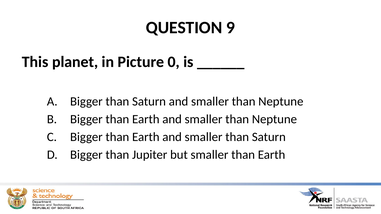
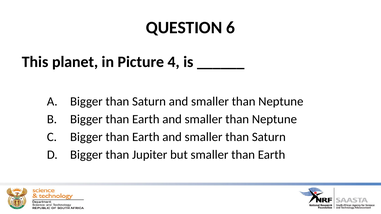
9: 9 -> 6
0: 0 -> 4
